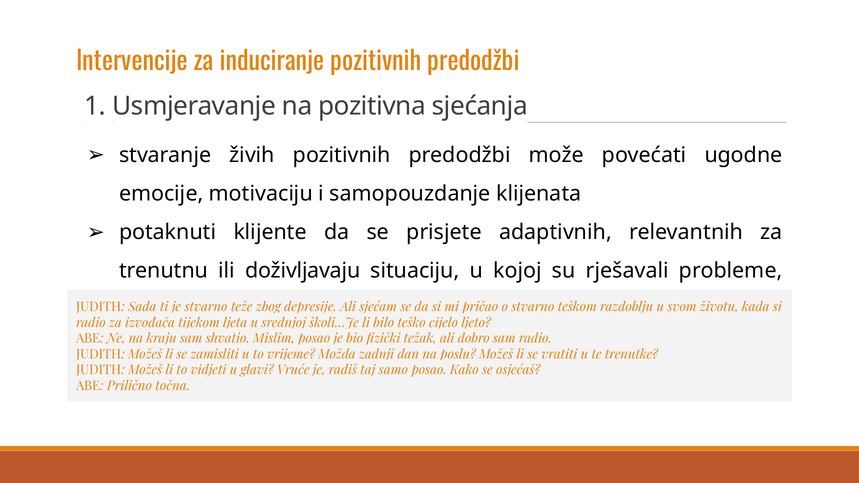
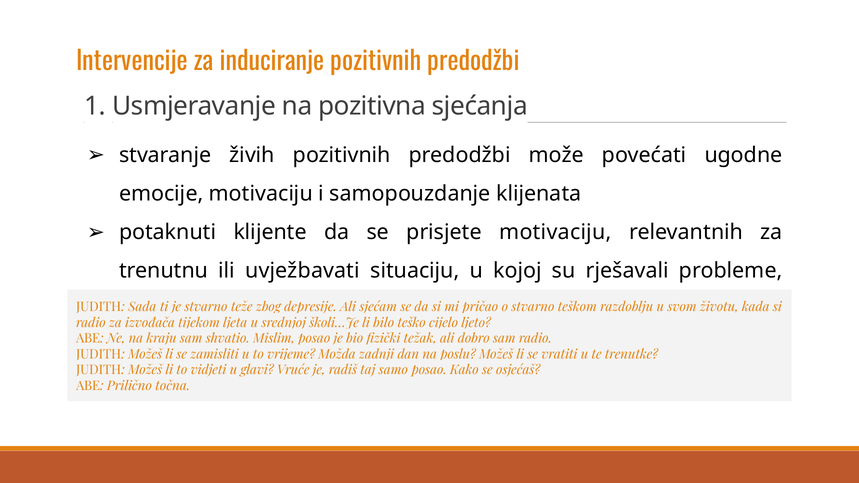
prisjete adaptivnih: adaptivnih -> motivaciju
doživljavaju: doživljavaju -> uvježbavati
